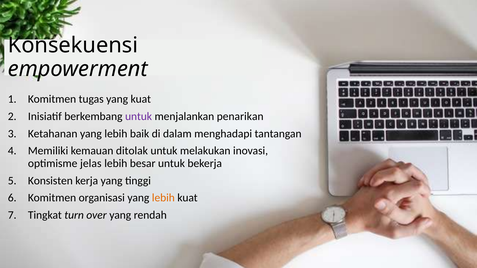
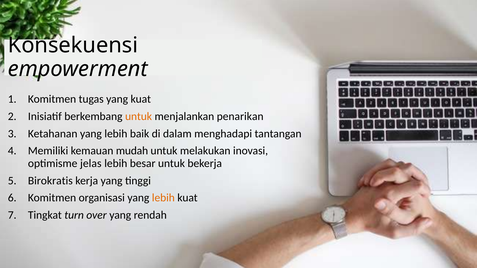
untuk at (139, 116) colour: purple -> orange
ditolak: ditolak -> mudah
Konsisten: Konsisten -> Birokratis
